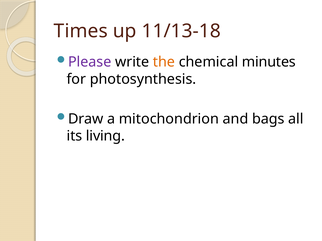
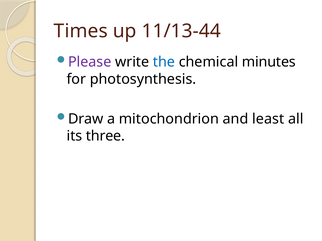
11/13-18: 11/13-18 -> 11/13-44
the colour: orange -> blue
bags: bags -> least
living: living -> three
